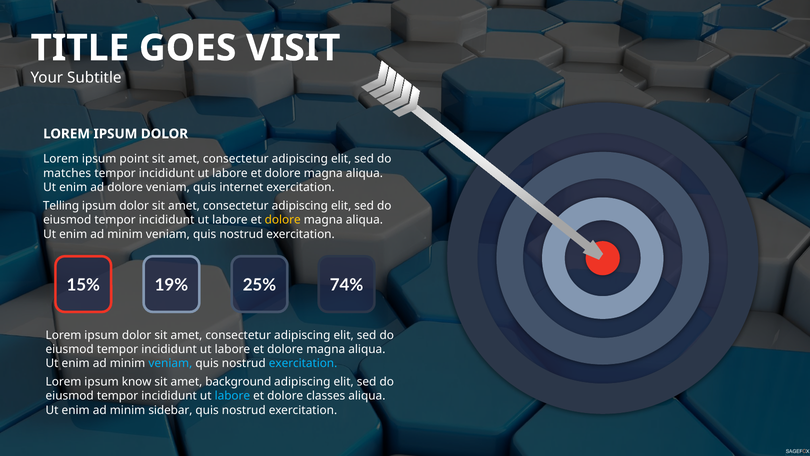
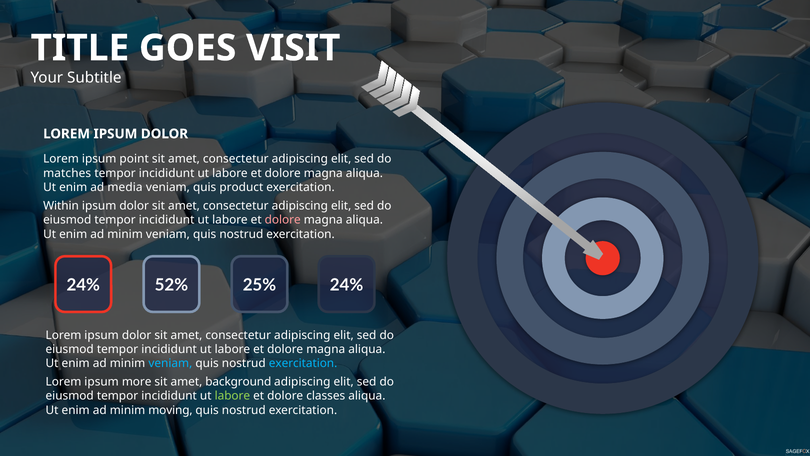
ad dolore: dolore -> media
internet: internet -> product
Telling: Telling -> Within
dolore at (283, 220) colour: yellow -> pink
15% at (83, 285): 15% -> 24%
19%: 19% -> 52%
25% 74%: 74% -> 24%
know: know -> more
labore at (232, 396) colour: light blue -> light green
sidebar: sidebar -> moving
